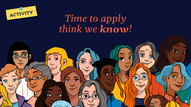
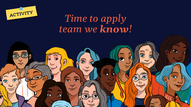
think: think -> team
